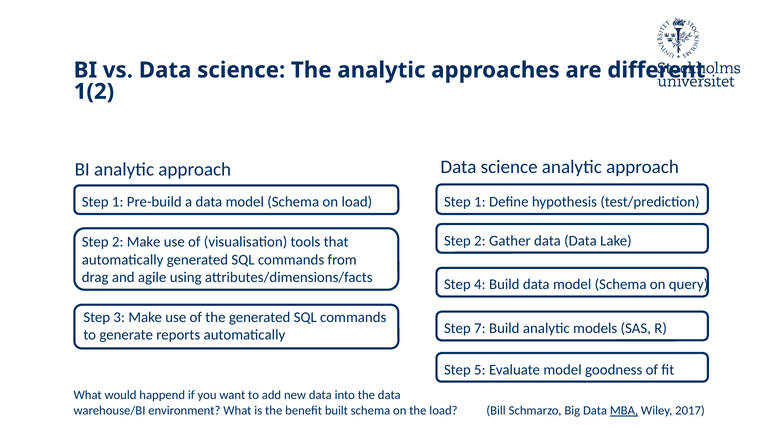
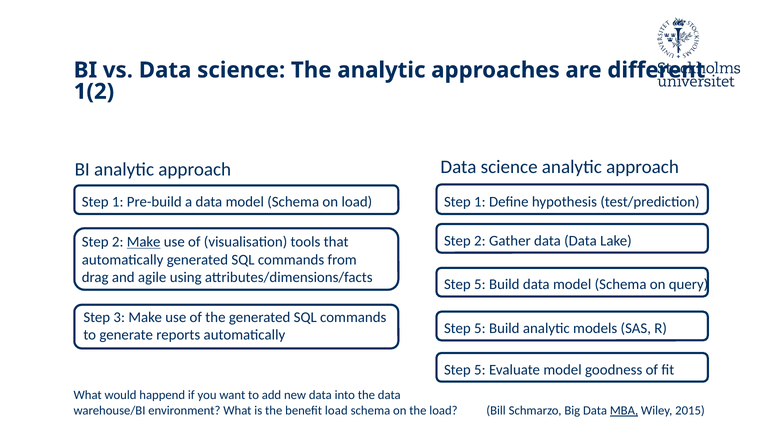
Make at (144, 242) underline: none -> present
4 at (480, 285): 4 -> 5
7 at (480, 328): 7 -> 5
benefit built: built -> load
2017: 2017 -> 2015
